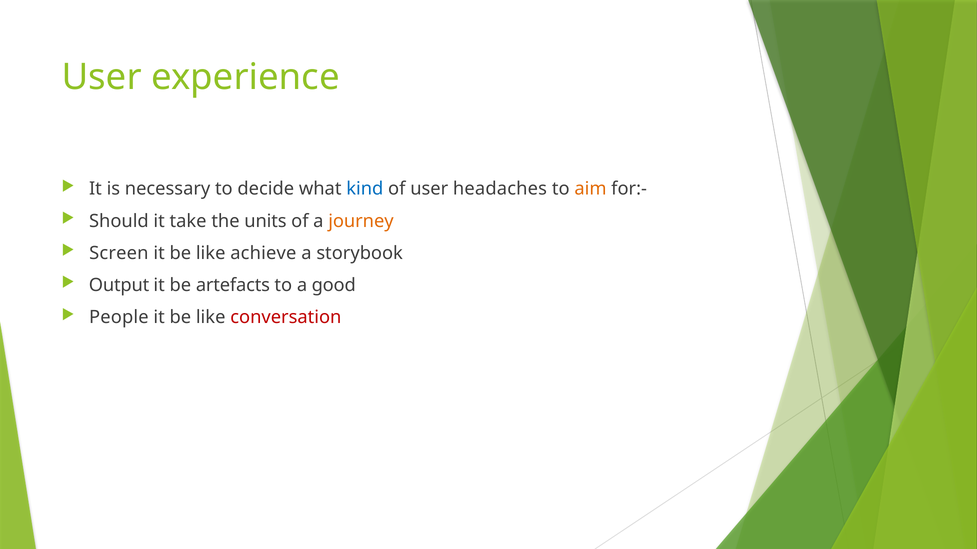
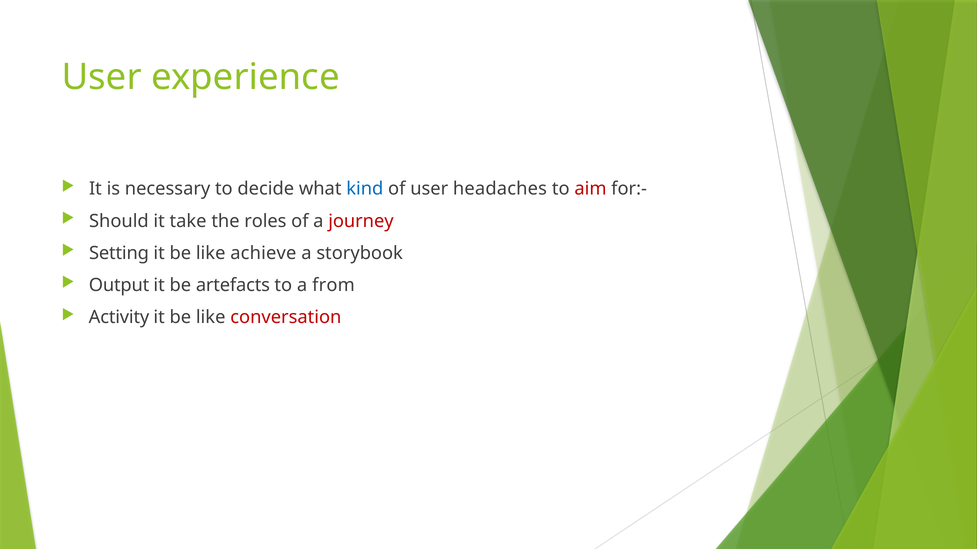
aim colour: orange -> red
units: units -> roles
journey colour: orange -> red
Screen: Screen -> Setting
good: good -> from
People: People -> Activity
